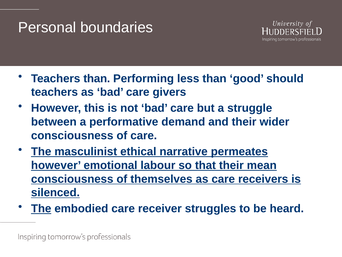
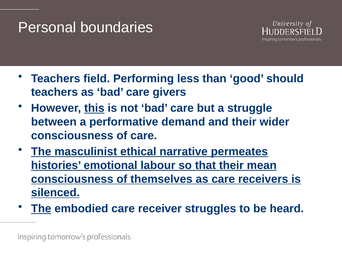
Teachers than: than -> field
this underline: none -> present
however at (56, 165): however -> histories
